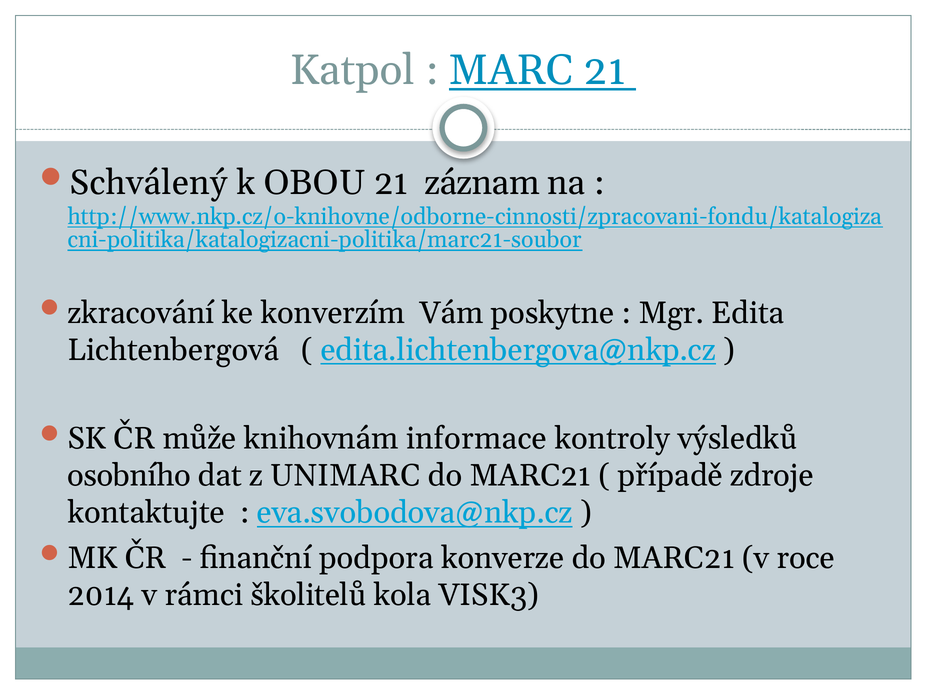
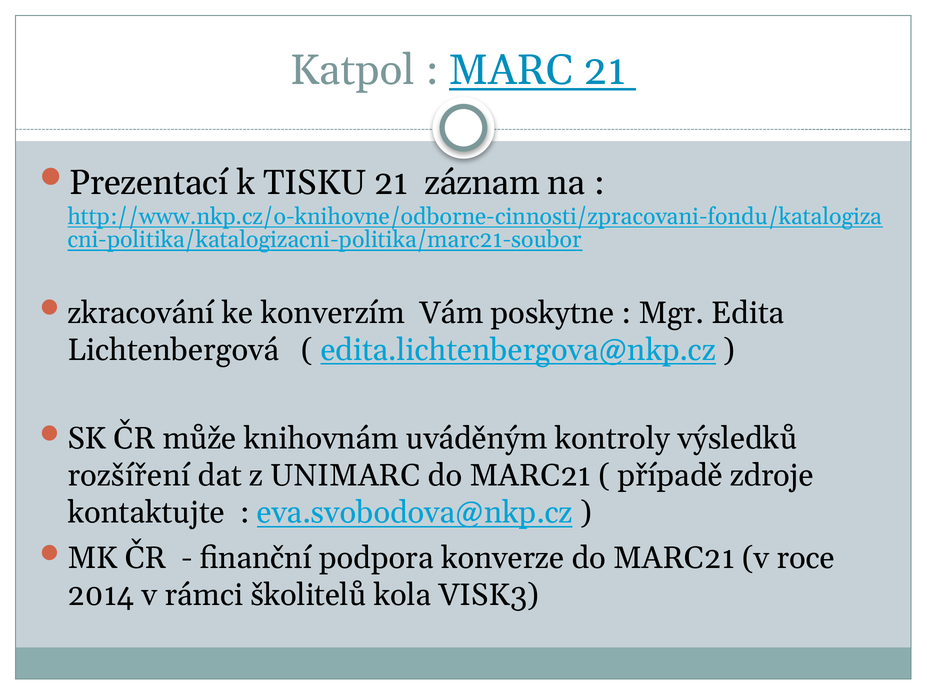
Schválený: Schválený -> Prezentací
OBOU: OBOU -> TISKU
informace: informace -> uváděným
osobního: osobního -> rozšíření
